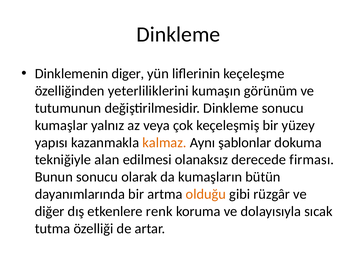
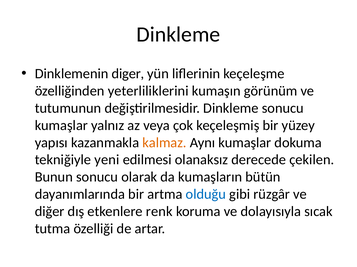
Aynı şablonlar: şablonlar -> kumaşlar
alan: alan -> yeni
firması: firması -> çekilen
olduğu colour: orange -> blue
